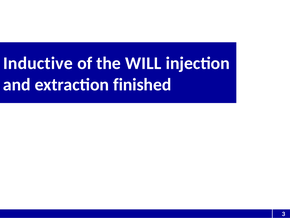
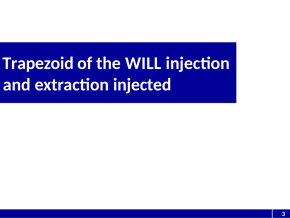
Inductive: Inductive -> Trapezoid
finished: finished -> injected
